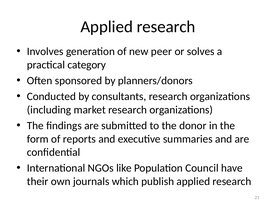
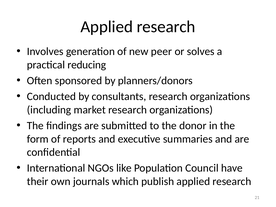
category: category -> reducing
